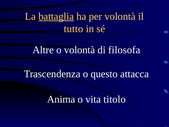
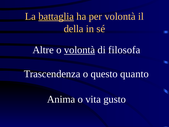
tutto: tutto -> della
volontà at (80, 50) underline: none -> present
attacca: attacca -> quanto
titolo: titolo -> gusto
